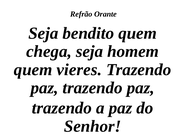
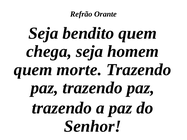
vieres: vieres -> morte
